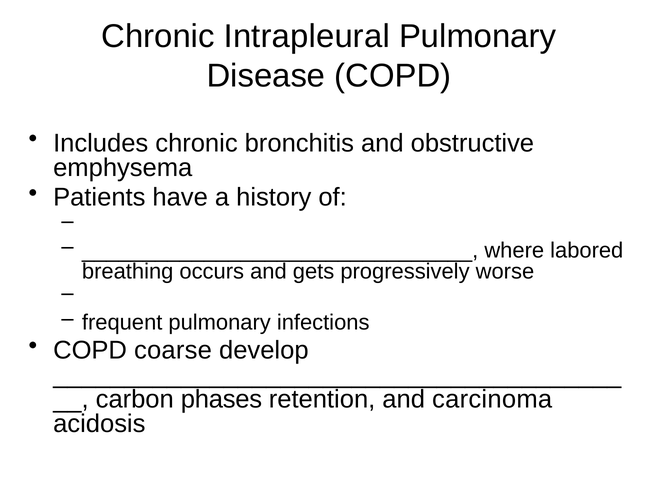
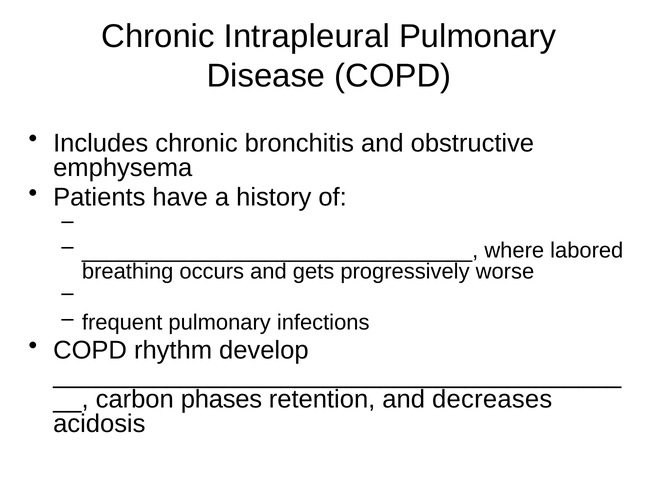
coarse: coarse -> rhythm
carcinoma: carcinoma -> decreases
